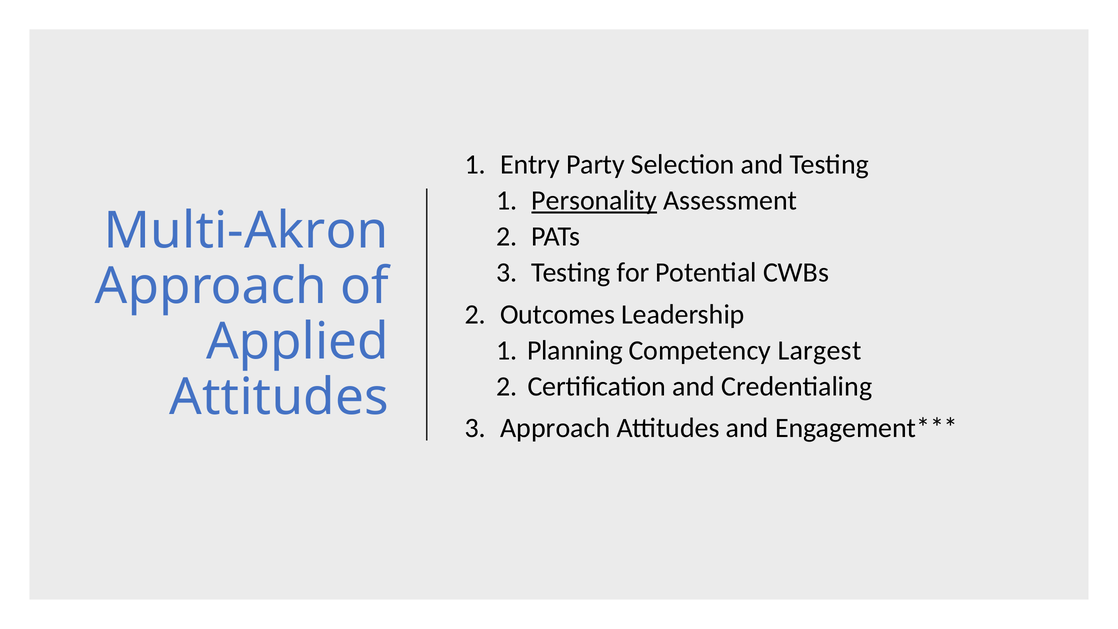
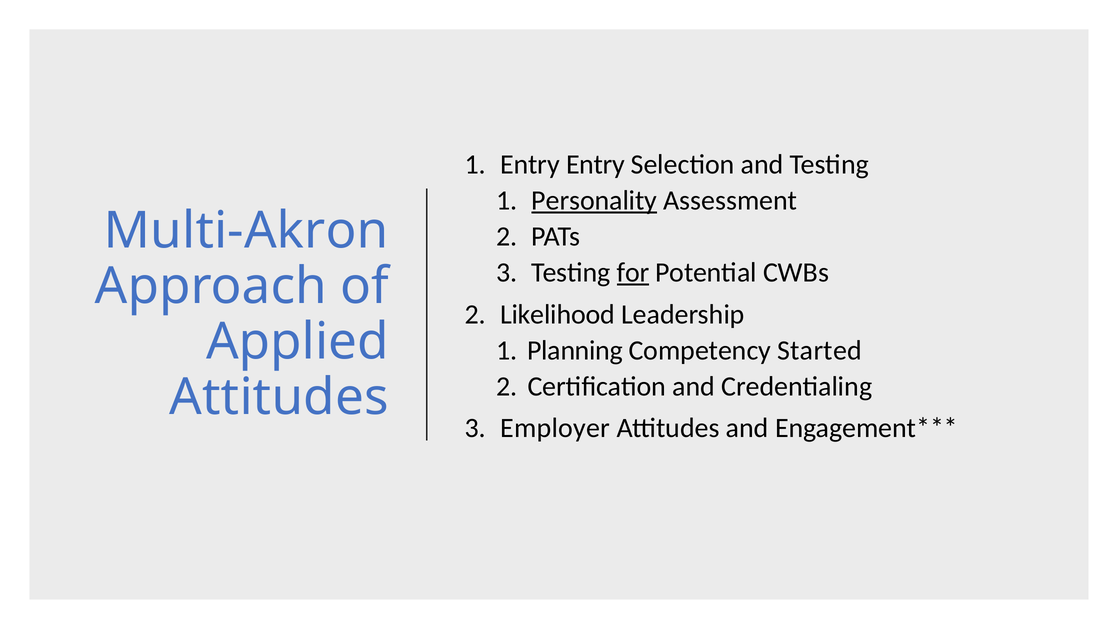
Entry Party: Party -> Entry
for underline: none -> present
Outcomes: Outcomes -> Likelihood
Largest: Largest -> Started
Approach at (555, 428): Approach -> Employer
